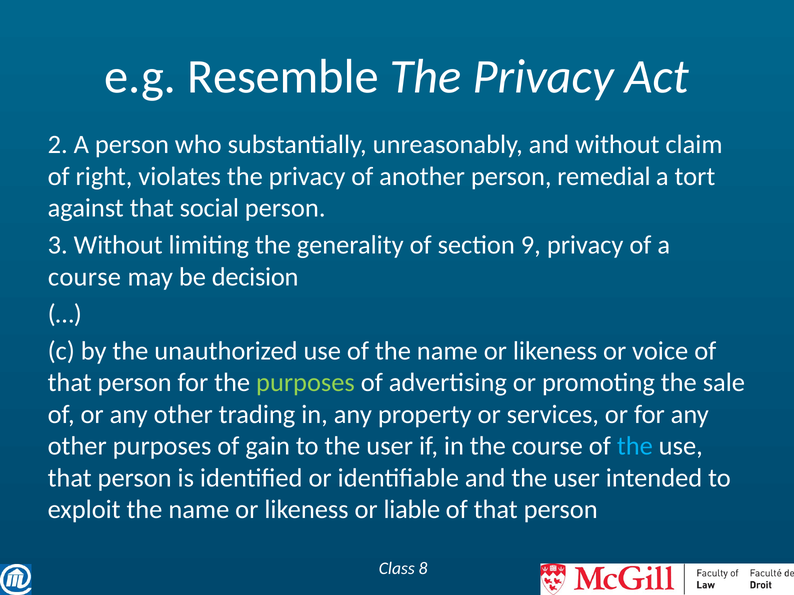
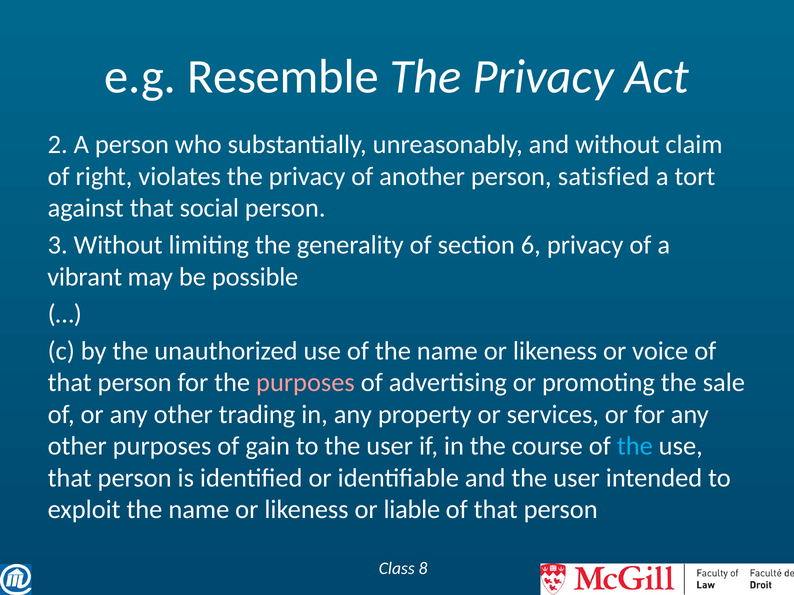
remedial: remedial -> satisfied
9: 9 -> 6
course at (84, 277): course -> vibrant
decision: decision -> possible
purposes at (305, 383) colour: light green -> pink
